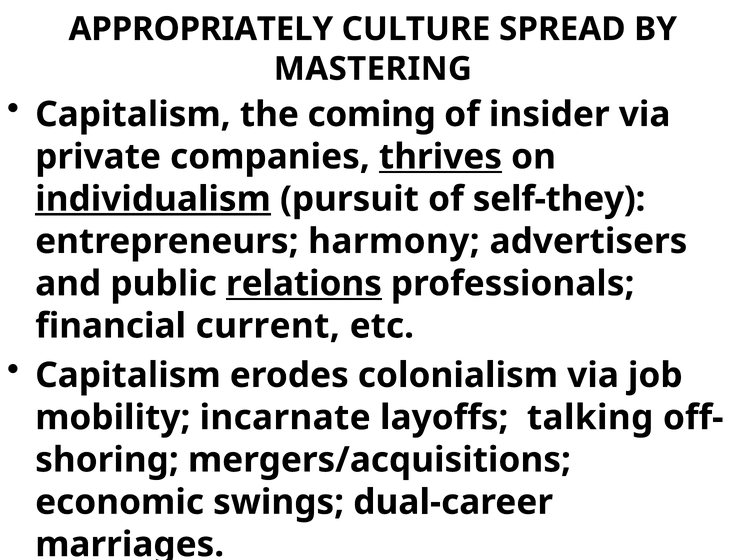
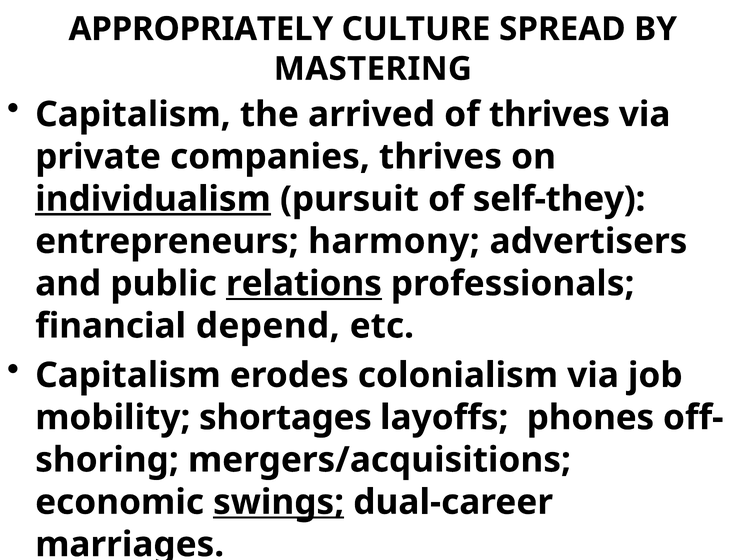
coming: coming -> arrived
of insider: insider -> thrives
thrives at (440, 157) underline: present -> none
current: current -> depend
incarnate: incarnate -> shortages
talking: talking -> phones
swings underline: none -> present
